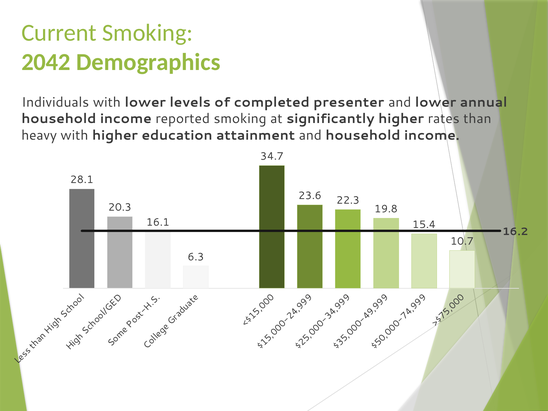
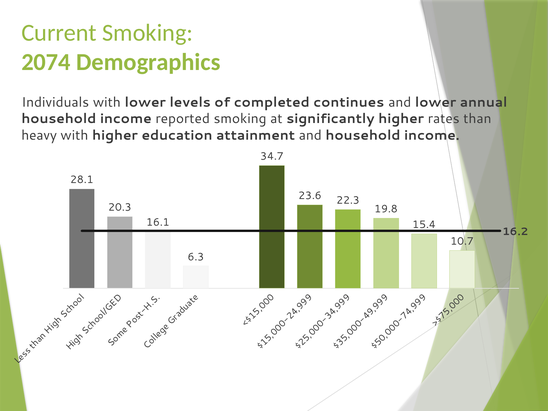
2042: 2042 -> 2074
presenter: presenter -> continues
